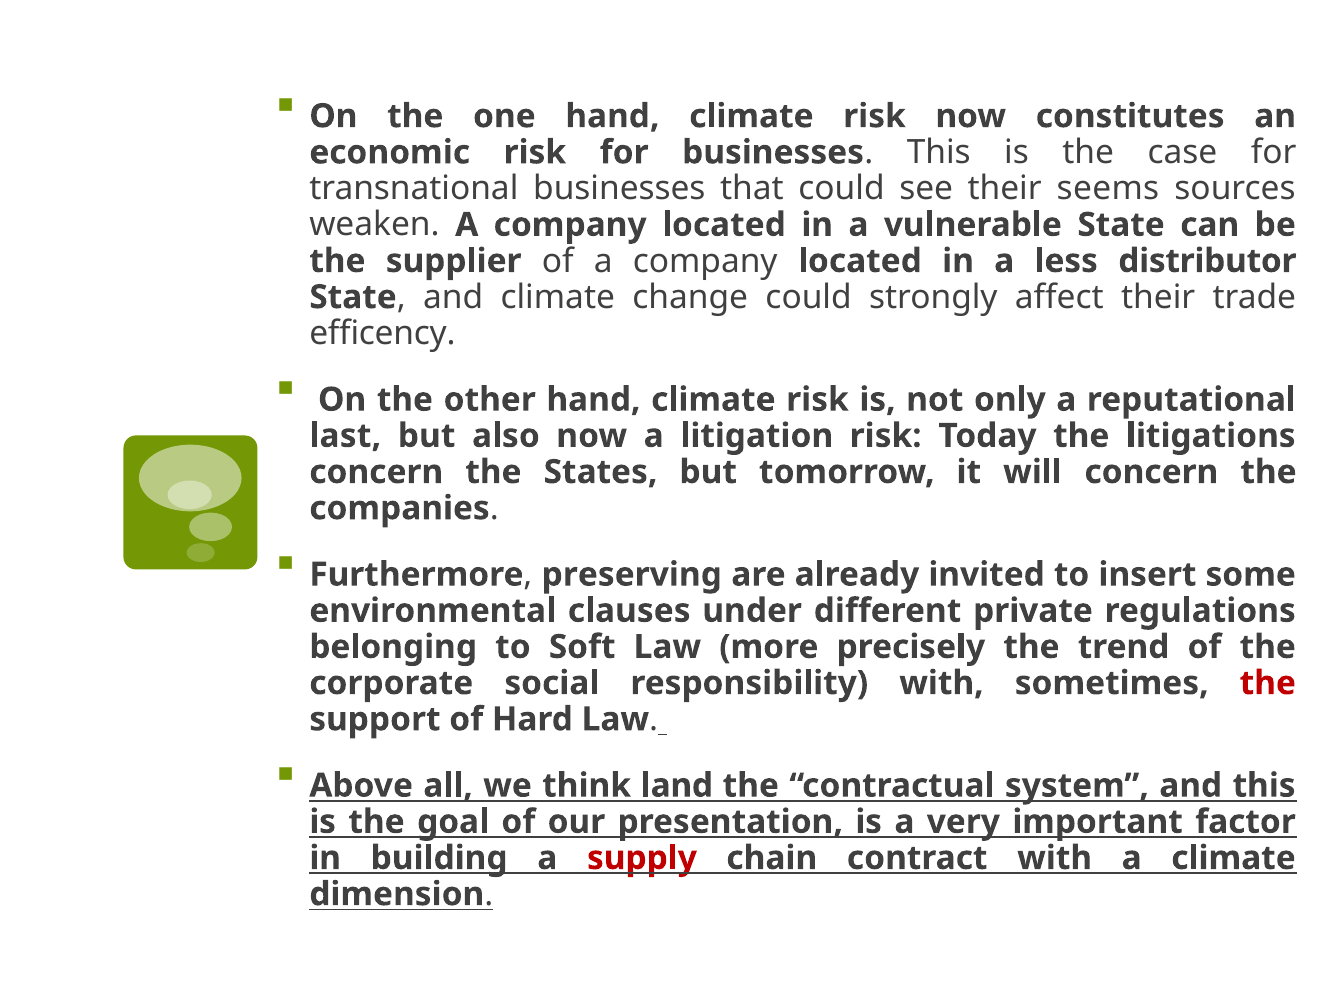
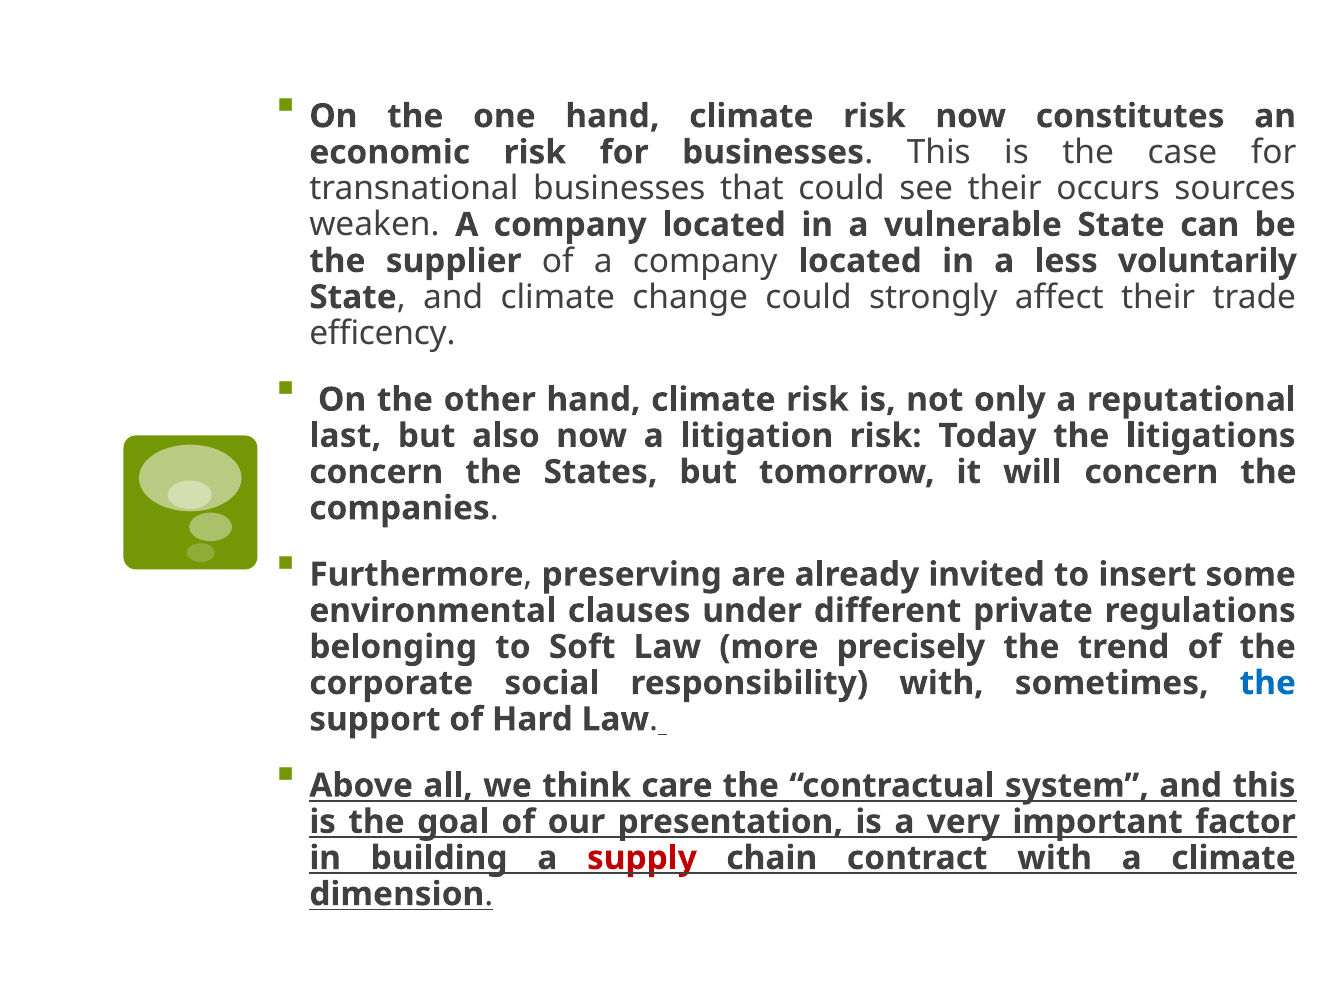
seems: seems -> occurs
distributor: distributor -> voluntarily
the at (1268, 683) colour: red -> blue
land: land -> care
